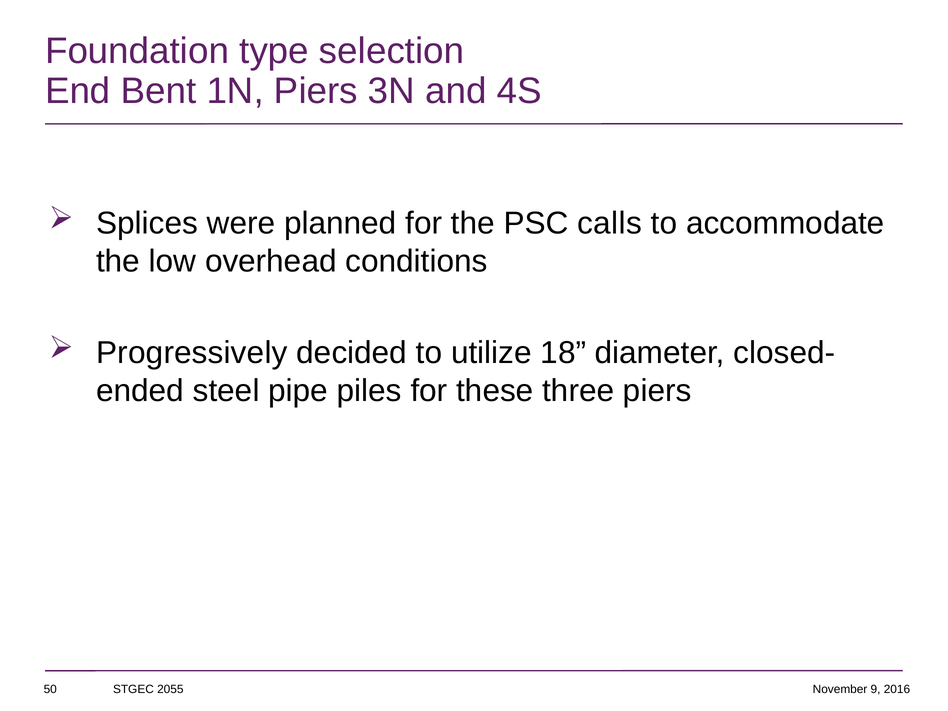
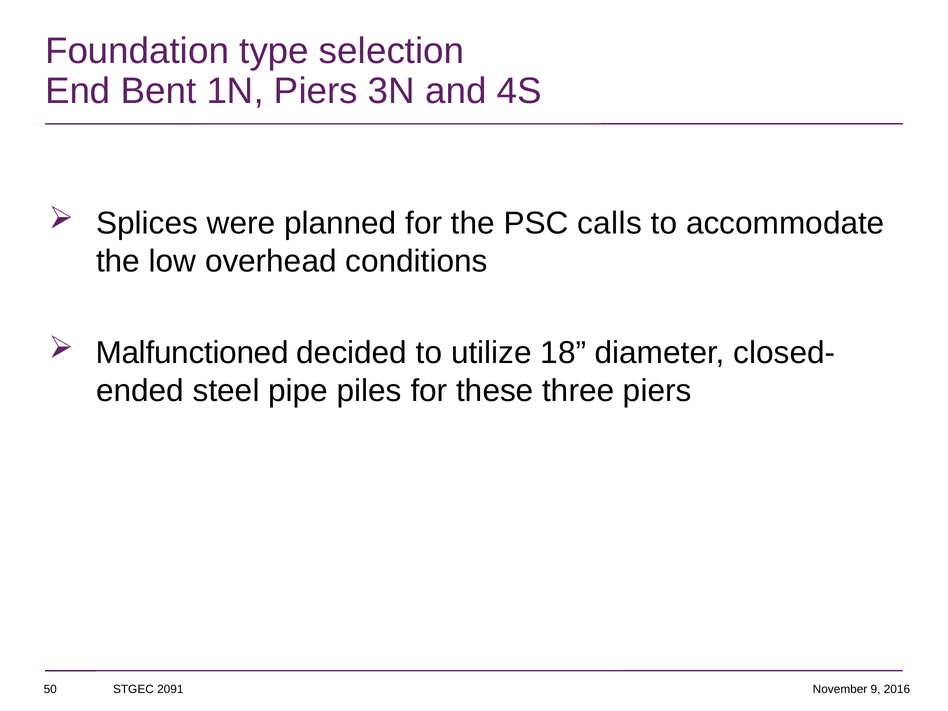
Progressively: Progressively -> Malfunctioned
2055: 2055 -> 2091
